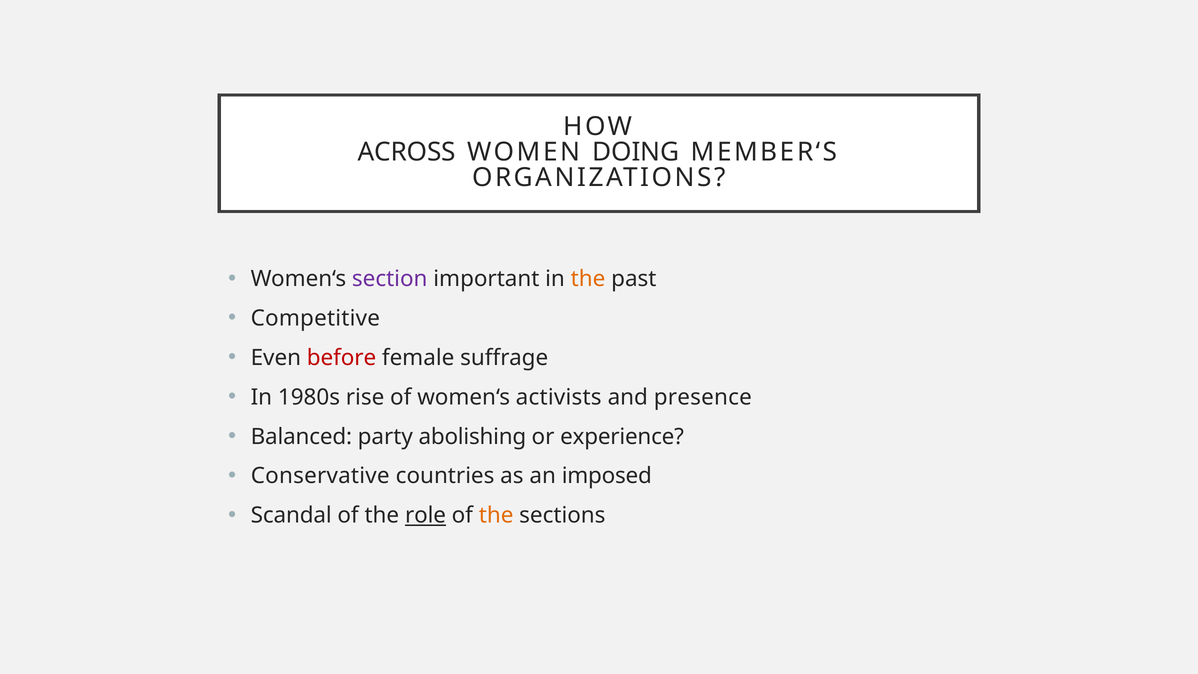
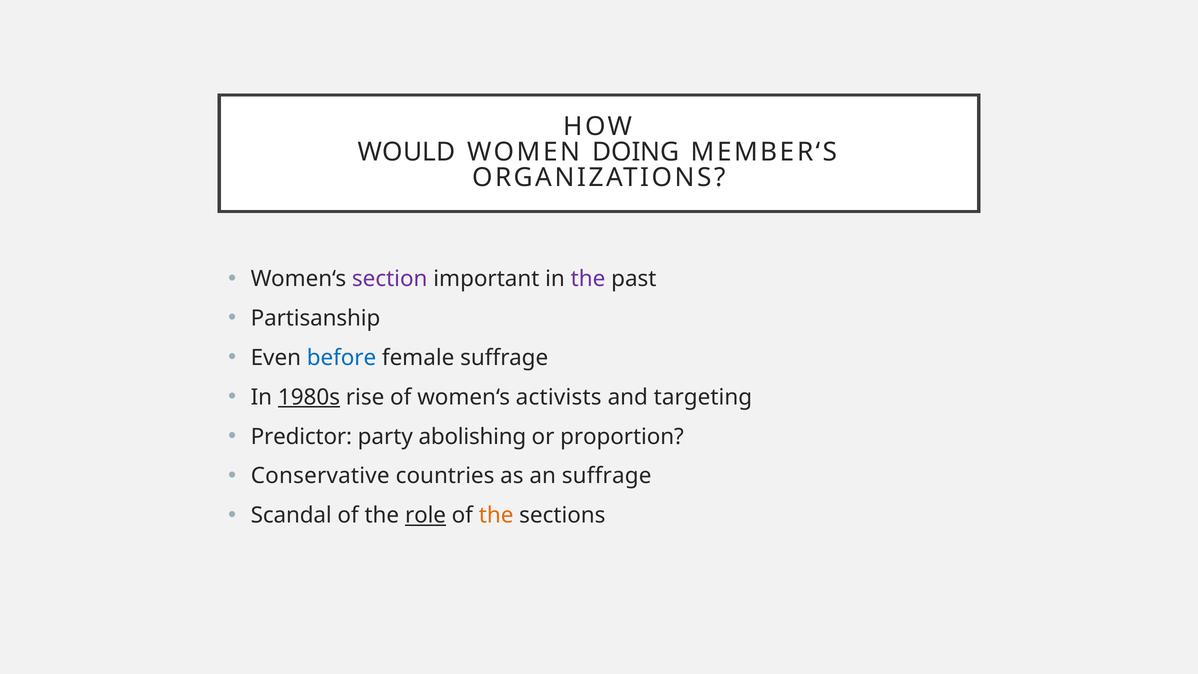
ACROSS: ACROSS -> WOULD
the at (588, 279) colour: orange -> purple
Competitive: Competitive -> Partisanship
before colour: red -> blue
1980s underline: none -> present
presence: presence -> targeting
Balanced: Balanced -> Predictor
experience: experience -> proportion
an imposed: imposed -> suffrage
